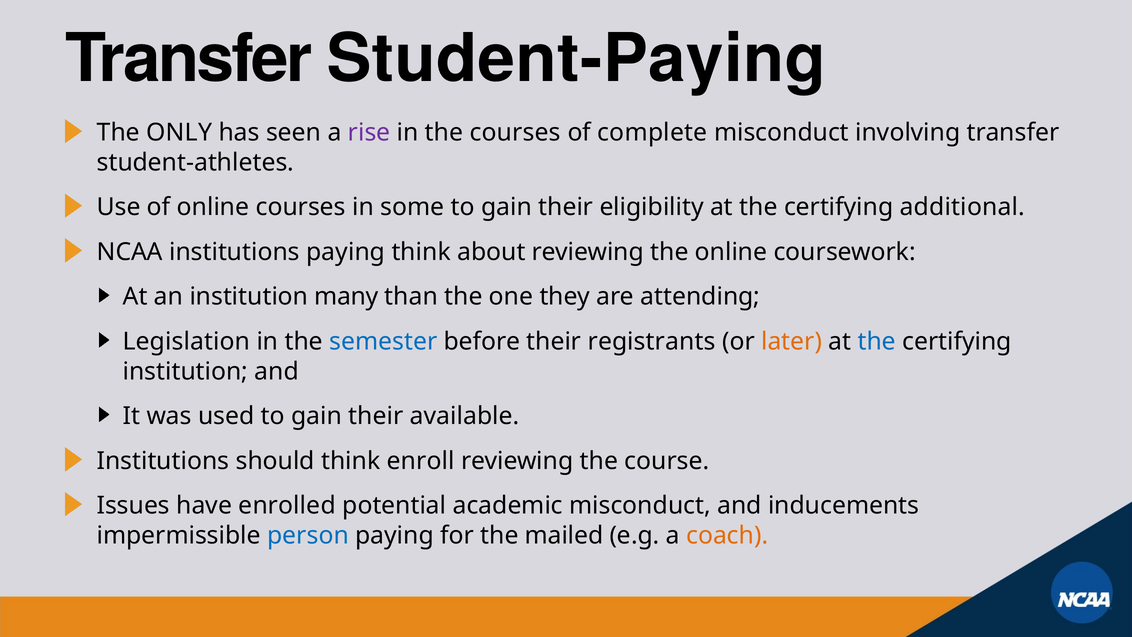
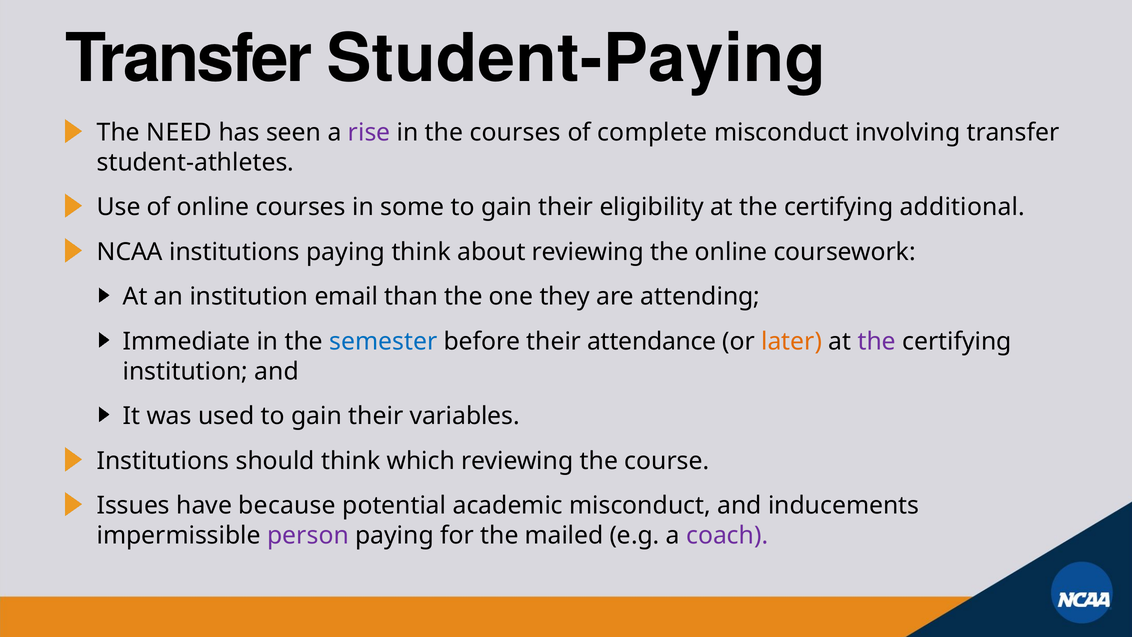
ONLY: ONLY -> NEED
many: many -> email
Legislation: Legislation -> Immediate
registrants: registrants -> attendance
the at (877, 341) colour: blue -> purple
available: available -> variables
enroll: enroll -> which
enrolled: enrolled -> because
person colour: blue -> purple
coach colour: orange -> purple
